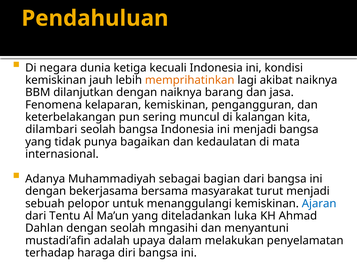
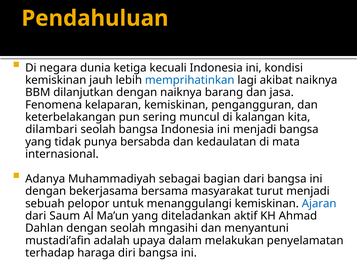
memprihatinkan colour: orange -> blue
bagaikan: bagaikan -> bersabda
Tentu: Tentu -> Saum
luka: luka -> aktif
